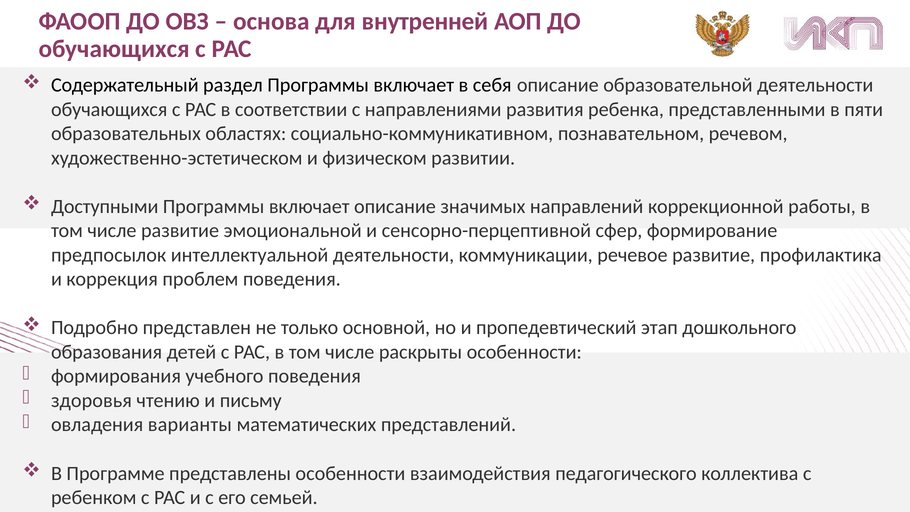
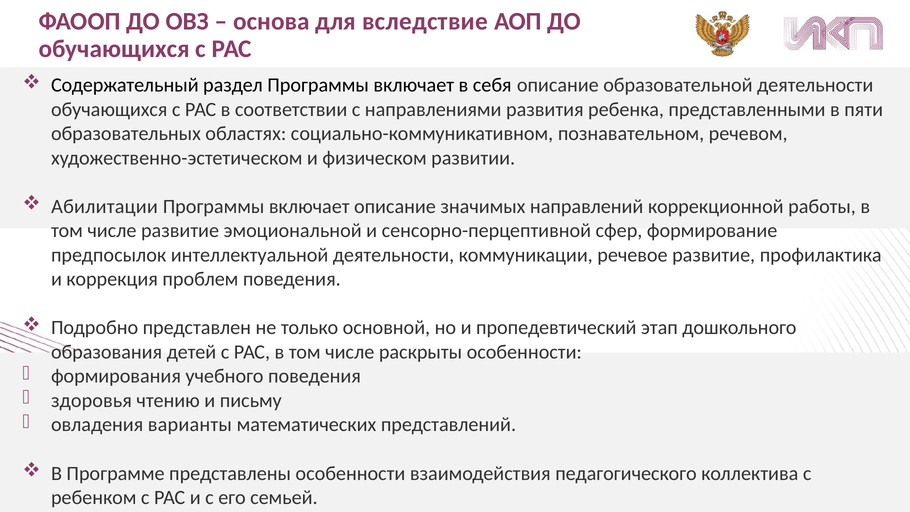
внутренней: внутренней -> вследствие
Доступными: Доступными -> Абилитации
